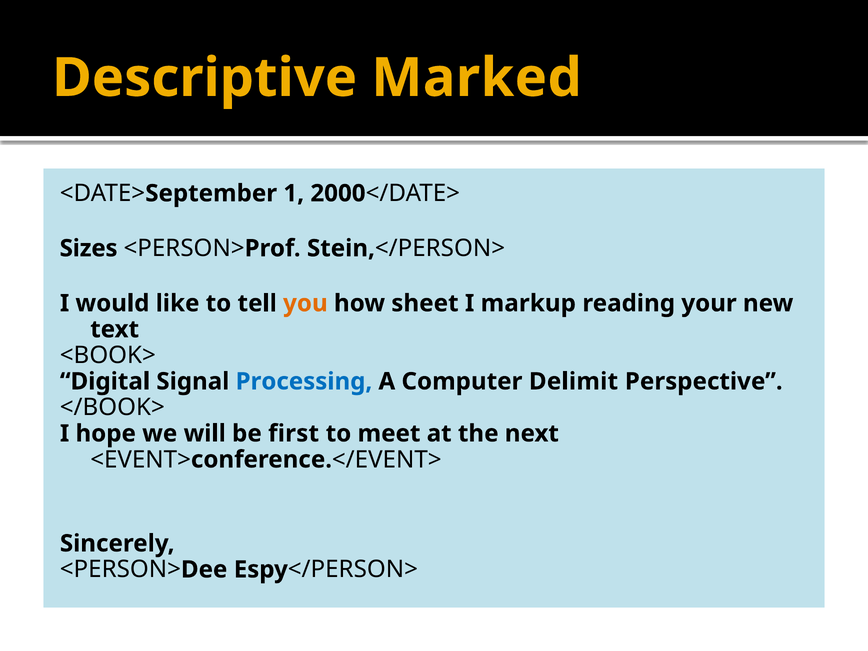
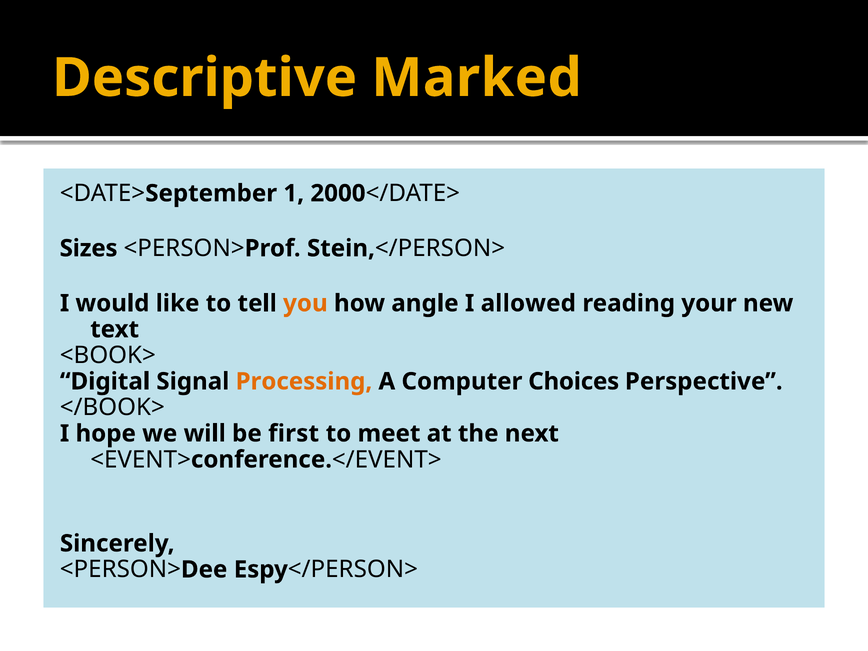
sheet: sheet -> angle
markup: markup -> allowed
Processing colour: blue -> orange
Delimit: Delimit -> Choices
